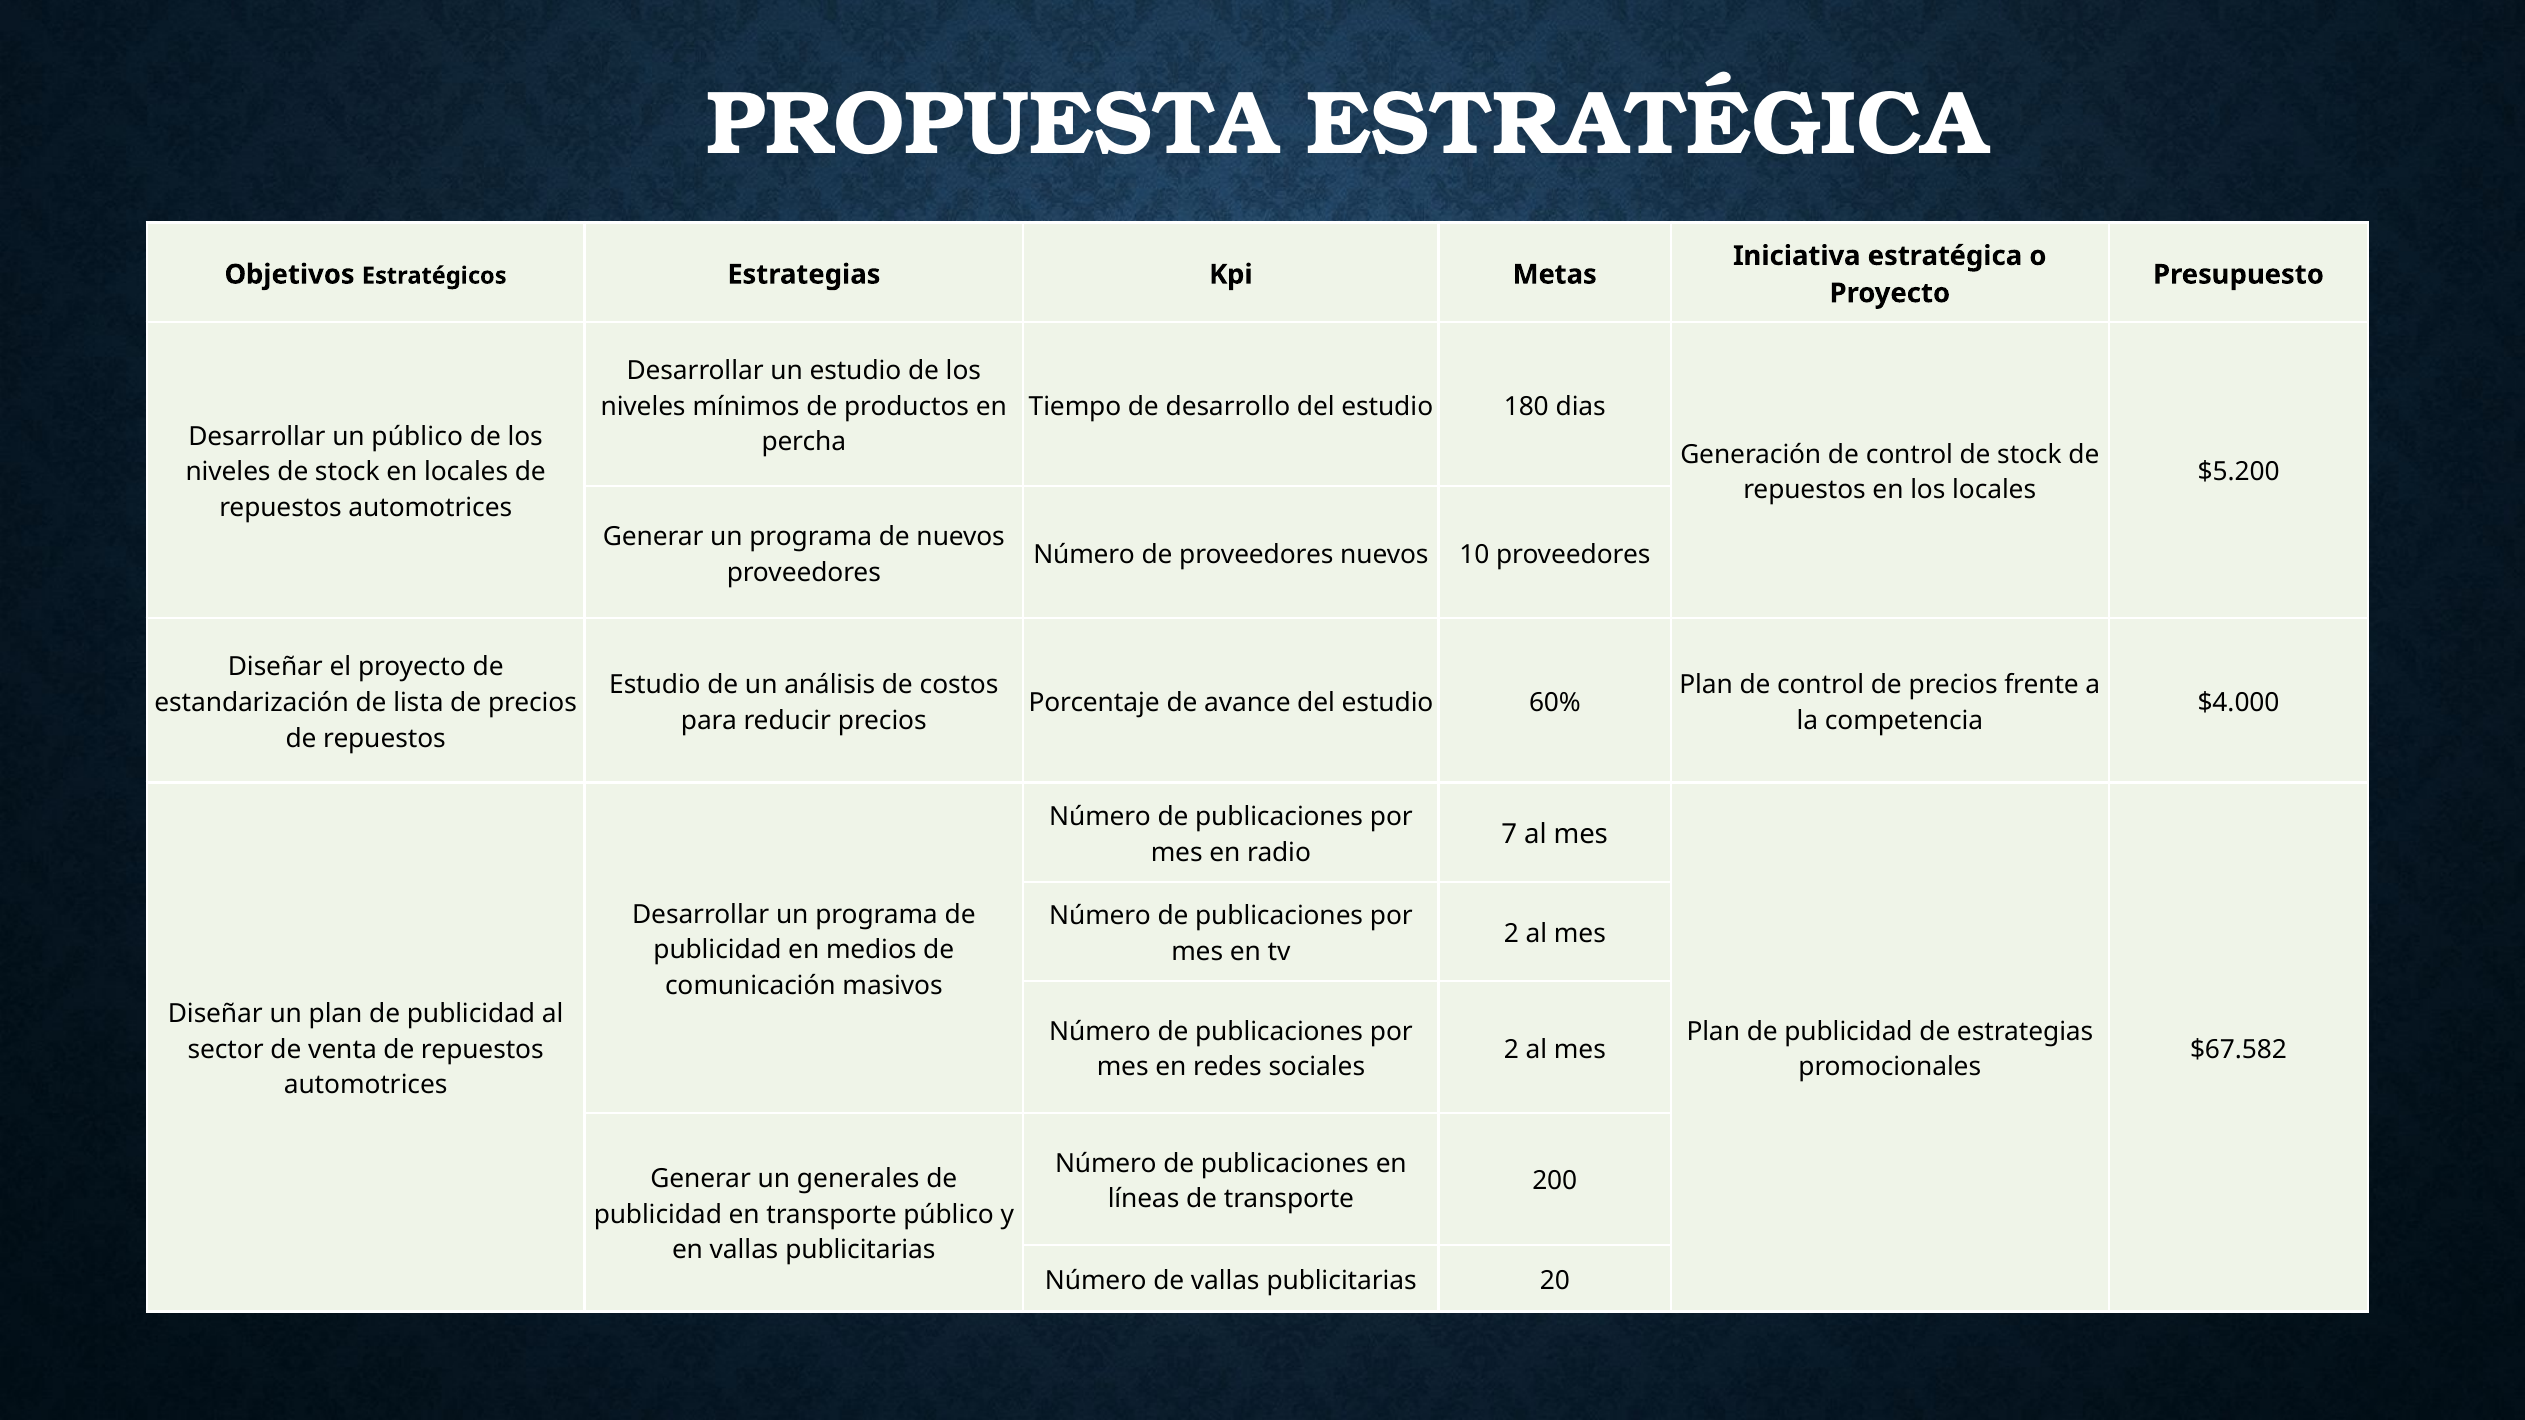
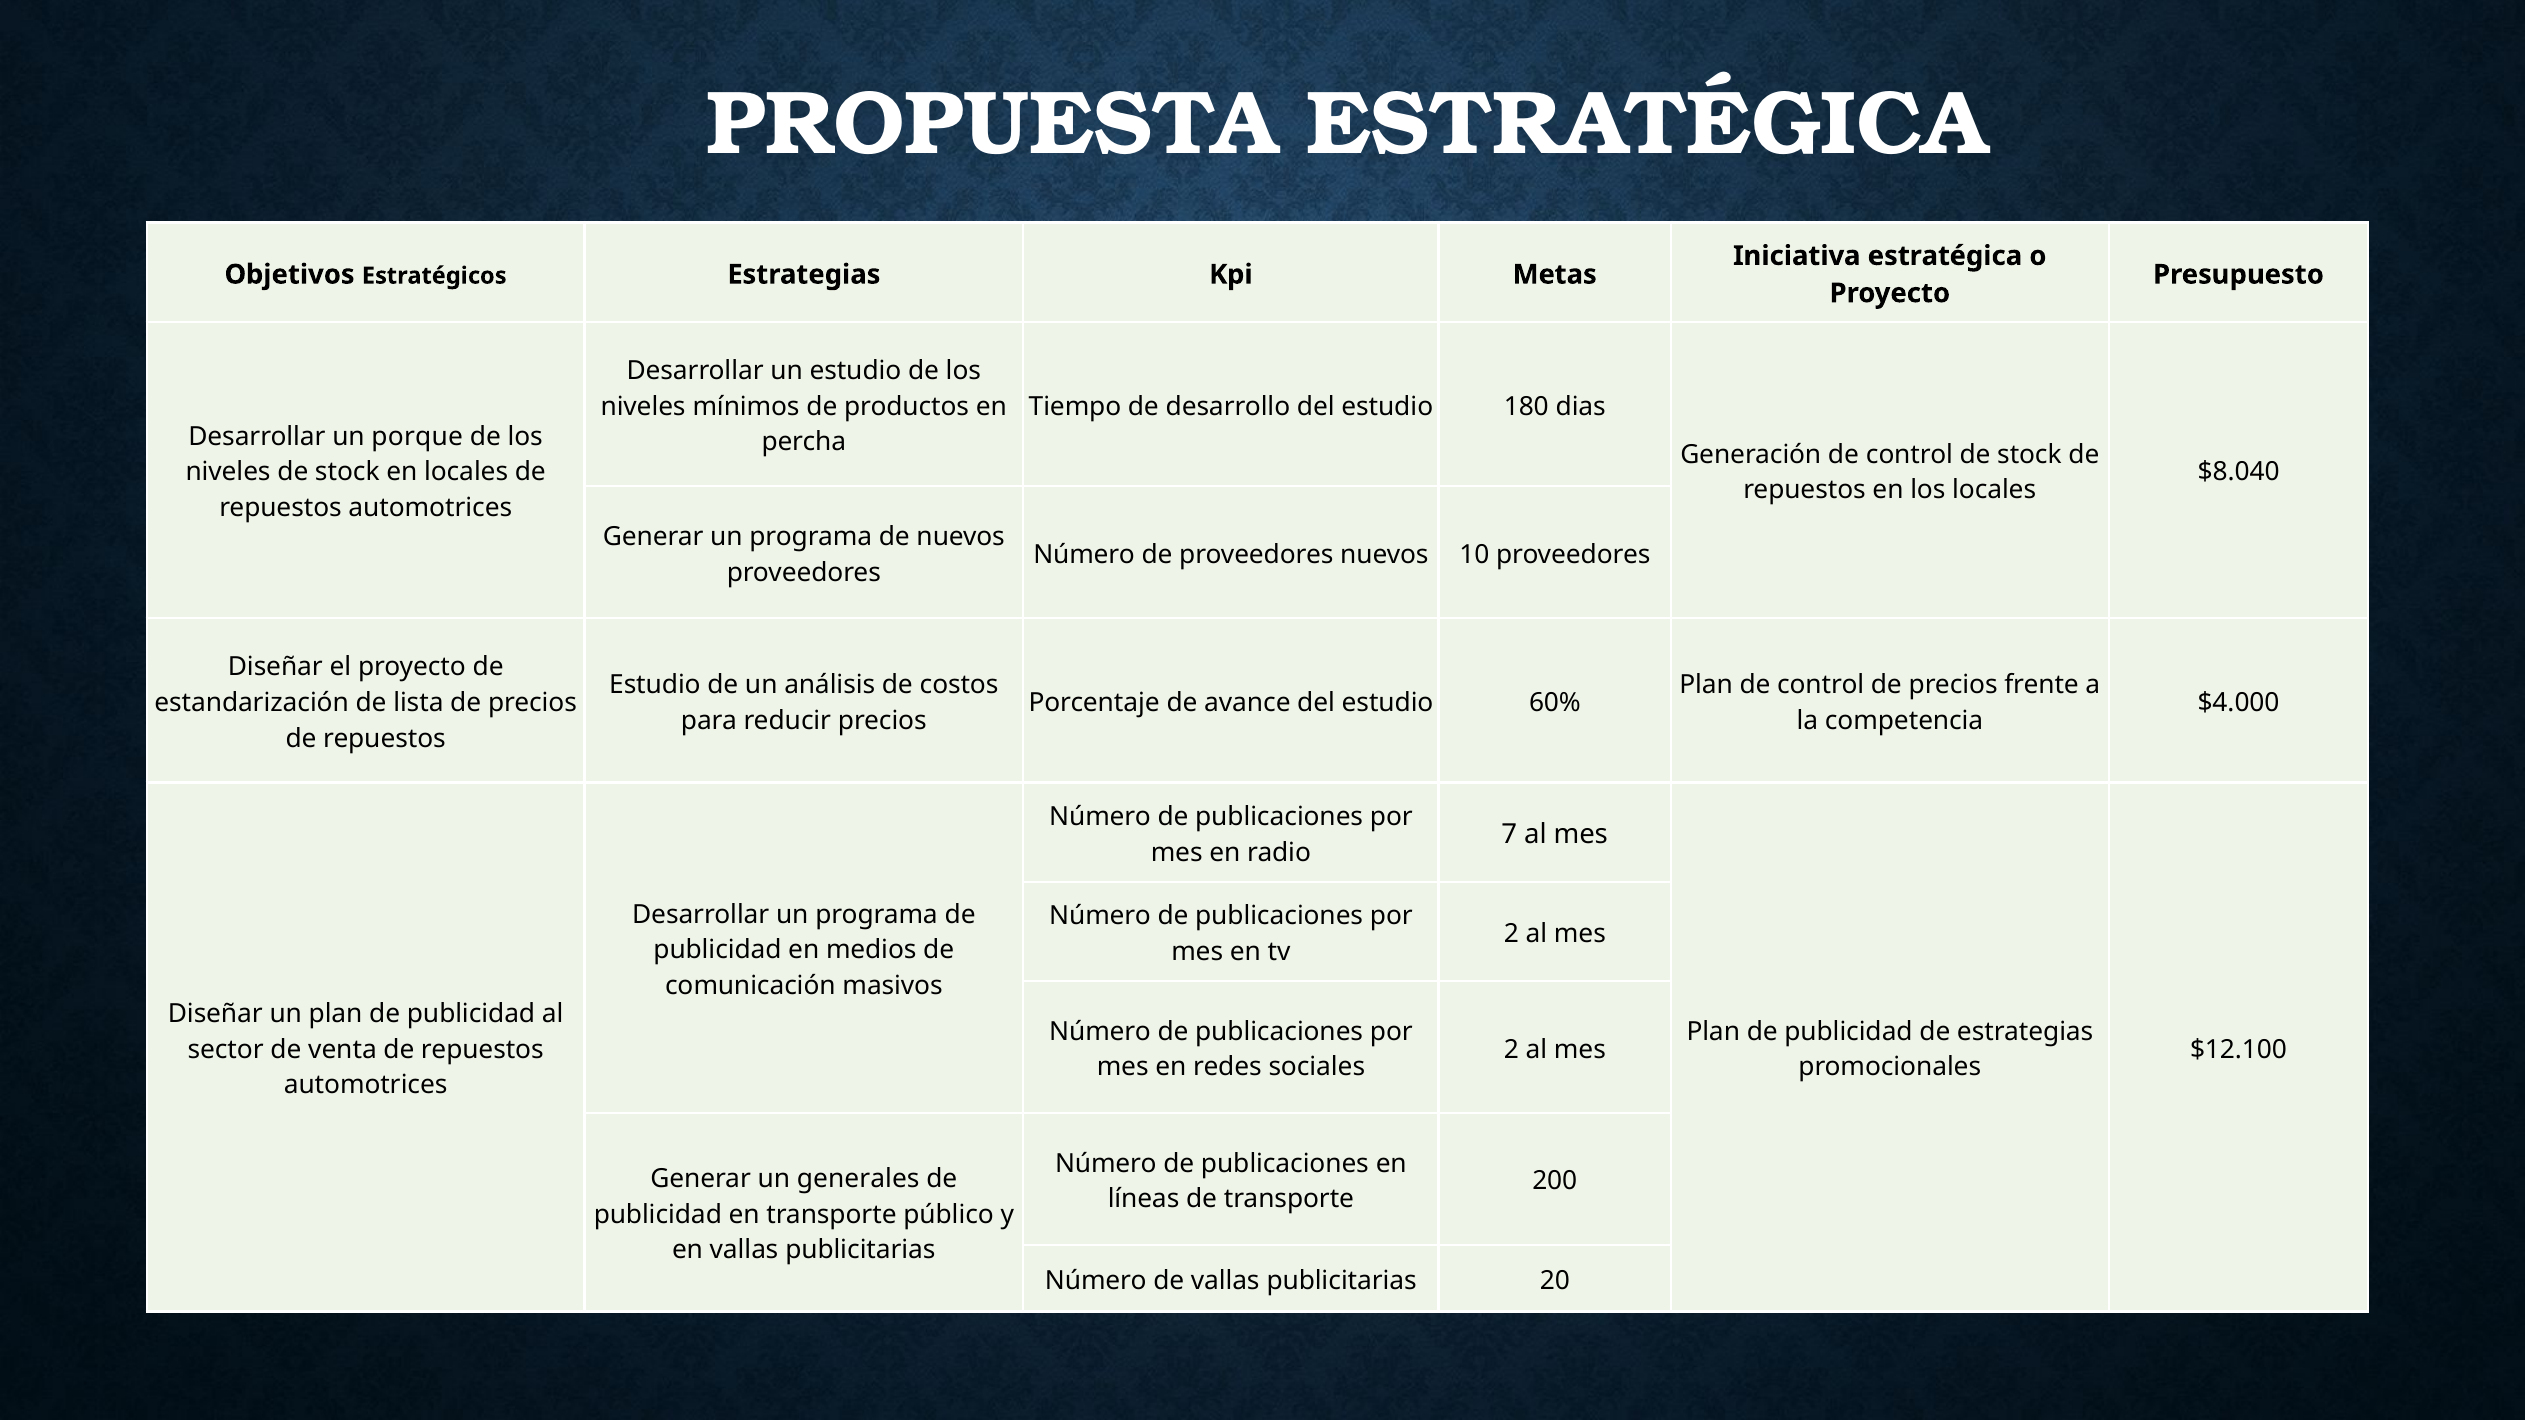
un público: público -> porque
$5.200: $5.200 -> $8.040
$67.582: $67.582 -> $12.100
